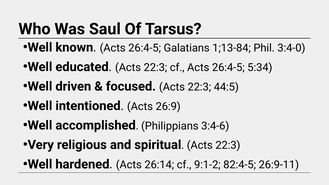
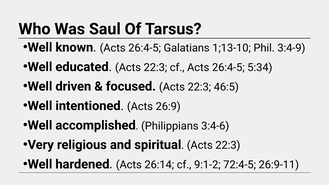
1;13-84: 1;13-84 -> 1;13-10
3:4-0: 3:4-0 -> 3:4-9
44:5: 44:5 -> 46:5
82:4-5: 82:4-5 -> 72:4-5
